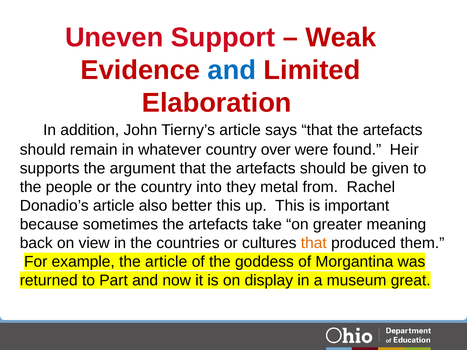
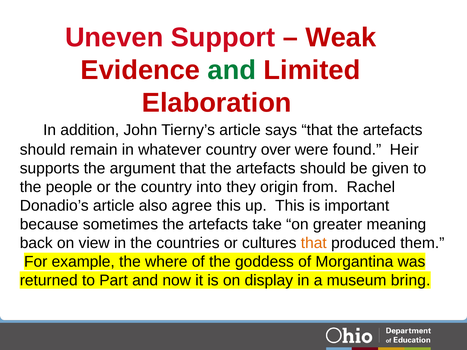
and at (232, 70) colour: blue -> green
metal: metal -> origin
better: better -> agree
the article: article -> where
great: great -> bring
